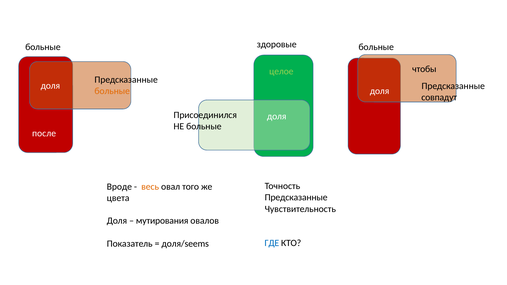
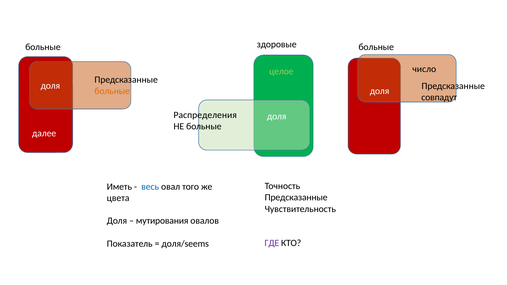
чтобы: чтобы -> число
Присоединился: Присоединился -> Распределения
после: после -> далее
Вроде: Вроде -> Иметь
весь colour: orange -> blue
ГДЕ colour: blue -> purple
